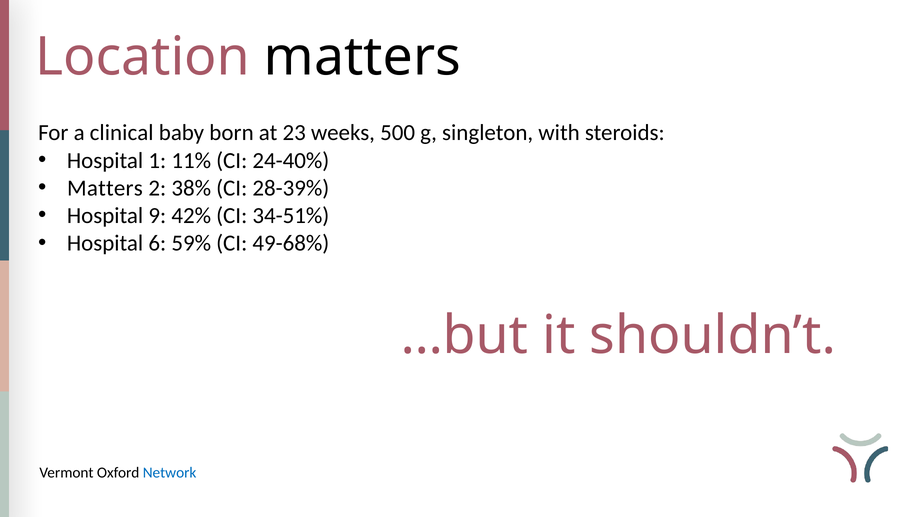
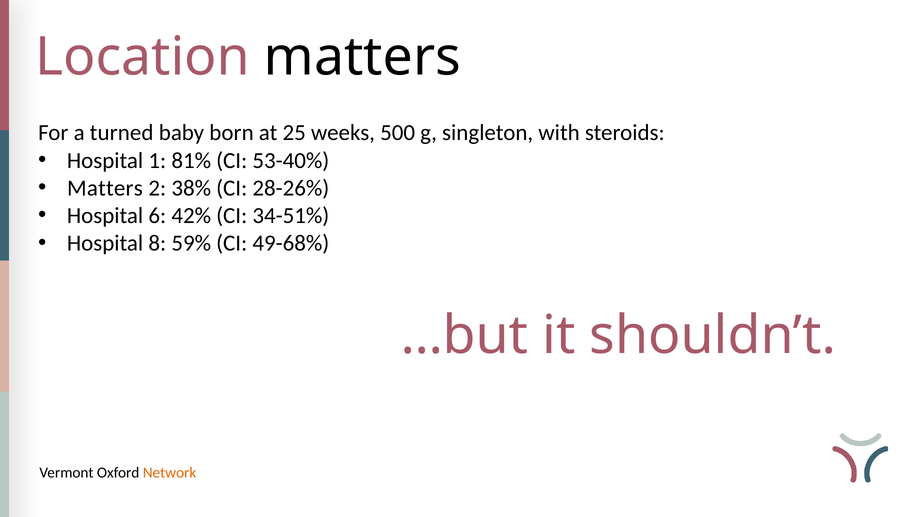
clinical: clinical -> turned
23: 23 -> 25
11%: 11% -> 81%
24-40%: 24-40% -> 53-40%
28-39%: 28-39% -> 28-26%
9: 9 -> 6
6: 6 -> 8
Network colour: blue -> orange
